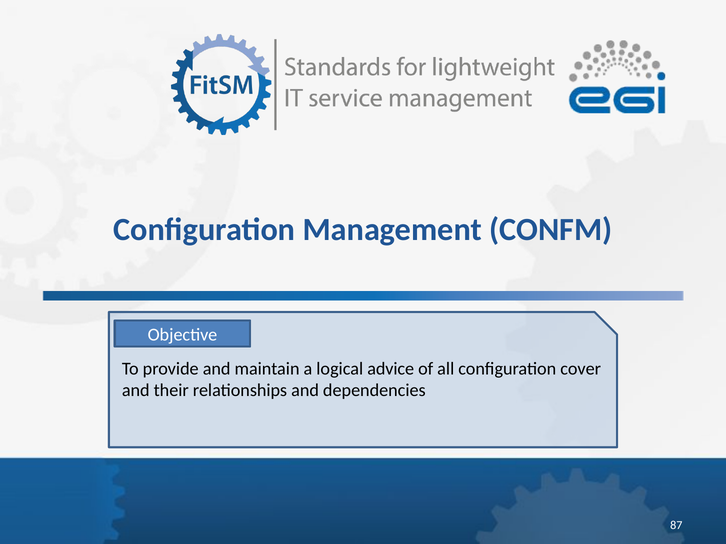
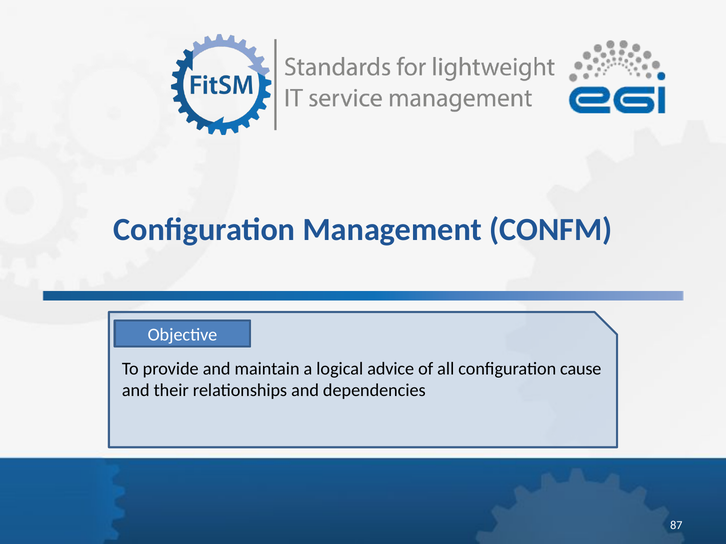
cover: cover -> cause
